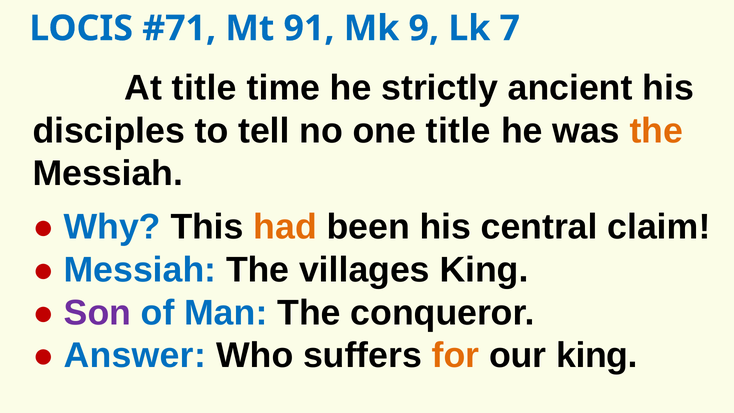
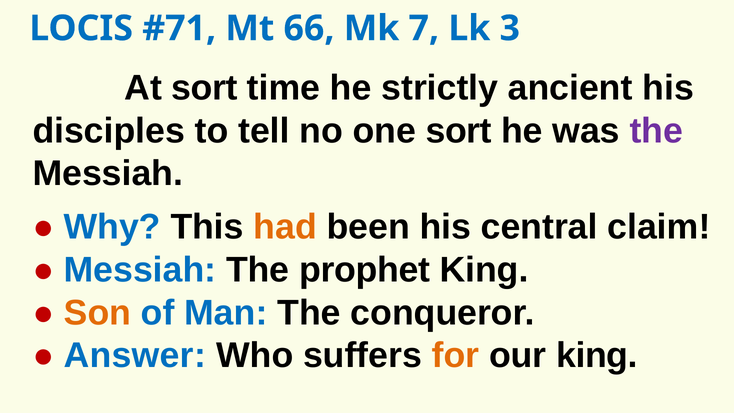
91: 91 -> 66
9: 9 -> 7
7: 7 -> 3
At title: title -> sort
one title: title -> sort
the at (656, 131) colour: orange -> purple
villages: villages -> prophet
Son colour: purple -> orange
